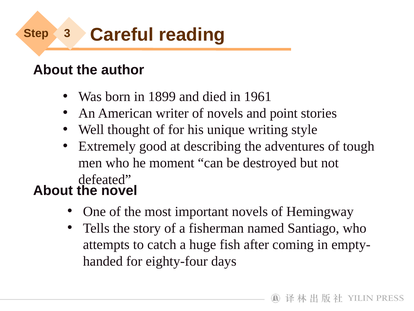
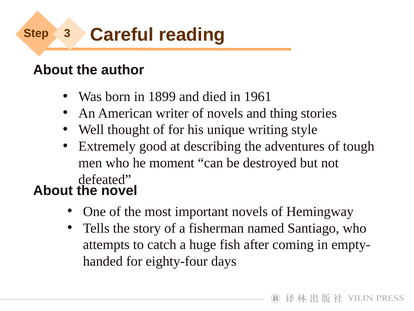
point: point -> thing
